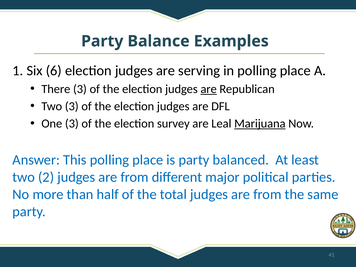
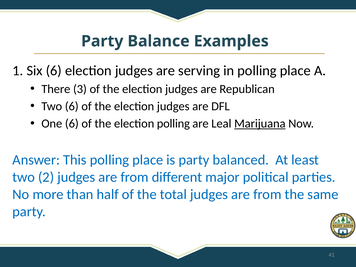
are at (209, 89) underline: present -> none
Two 3: 3 -> 6
One 3: 3 -> 6
election survey: survey -> polling
